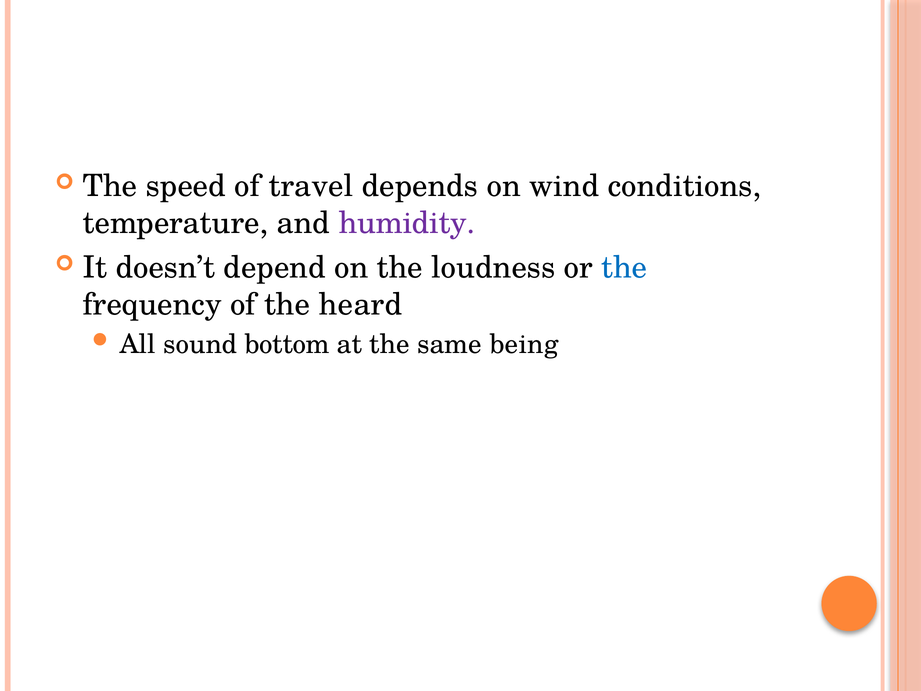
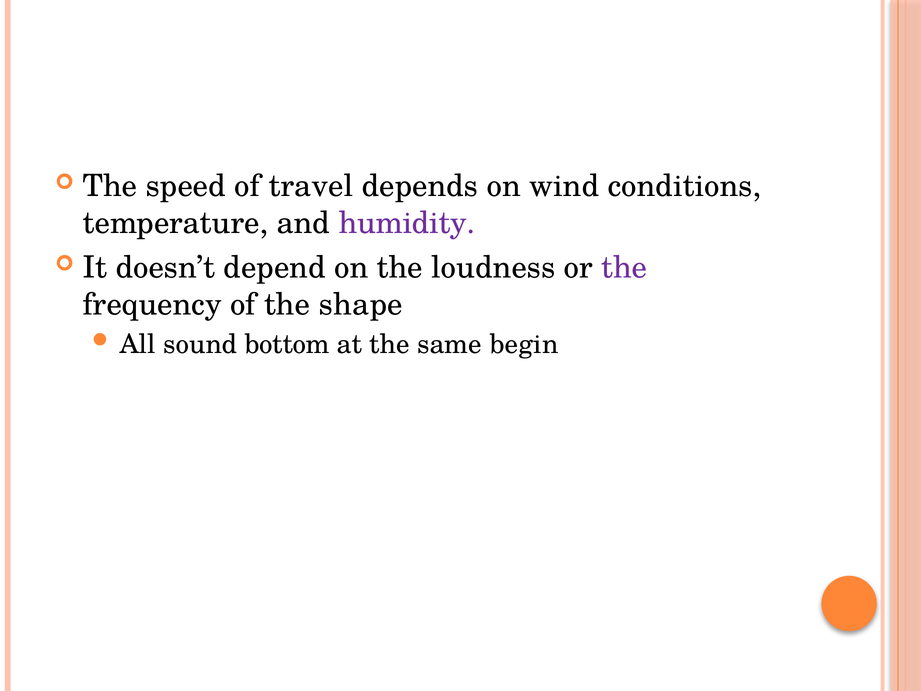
the at (624, 268) colour: blue -> purple
heard: heard -> shape
being: being -> begin
